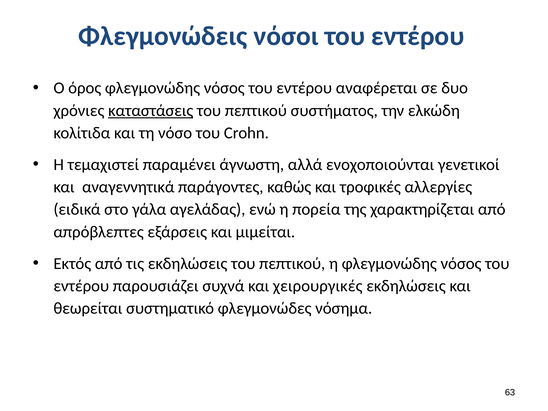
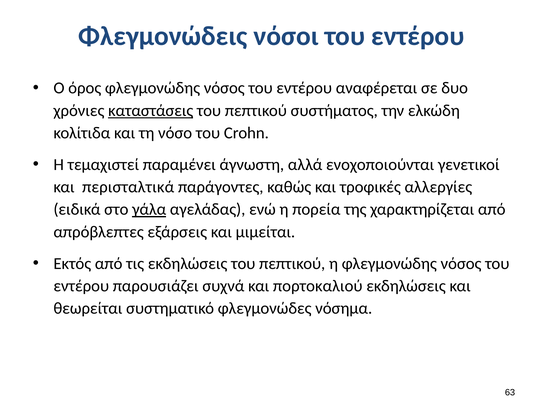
αναγεννητικά: αναγεννητικά -> περισταλτικά
γάλα underline: none -> present
χειρουργικές: χειρουργικές -> πορτοκαλιού
